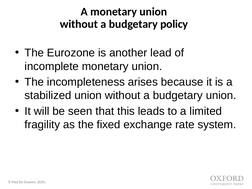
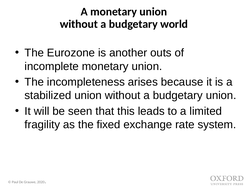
policy: policy -> world
lead: lead -> outs
